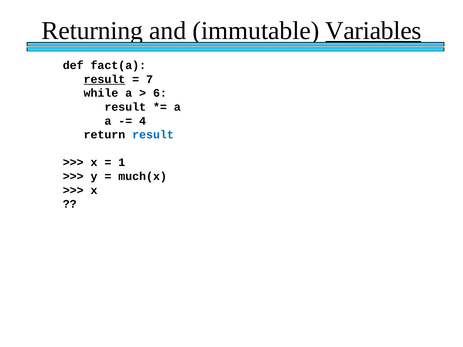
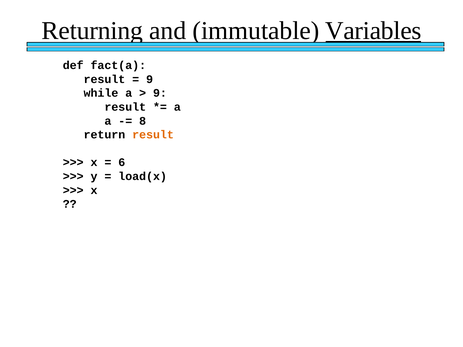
result at (104, 79) underline: present -> none
7 at (150, 79): 7 -> 9
6 at (160, 93): 6 -> 9
4: 4 -> 8
result at (153, 135) colour: blue -> orange
1: 1 -> 6
much(x: much(x -> load(x
